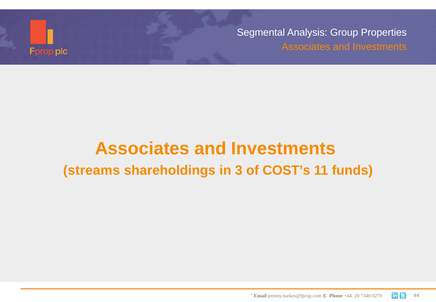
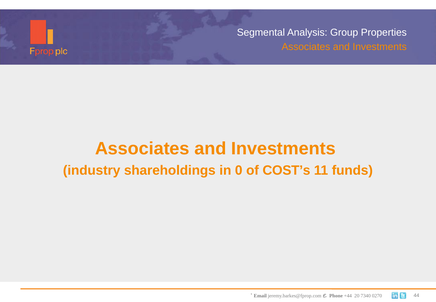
streams: streams -> industry
3: 3 -> 0
